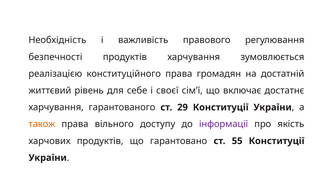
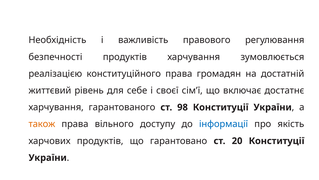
29: 29 -> 98
інформації colour: purple -> blue
55: 55 -> 20
